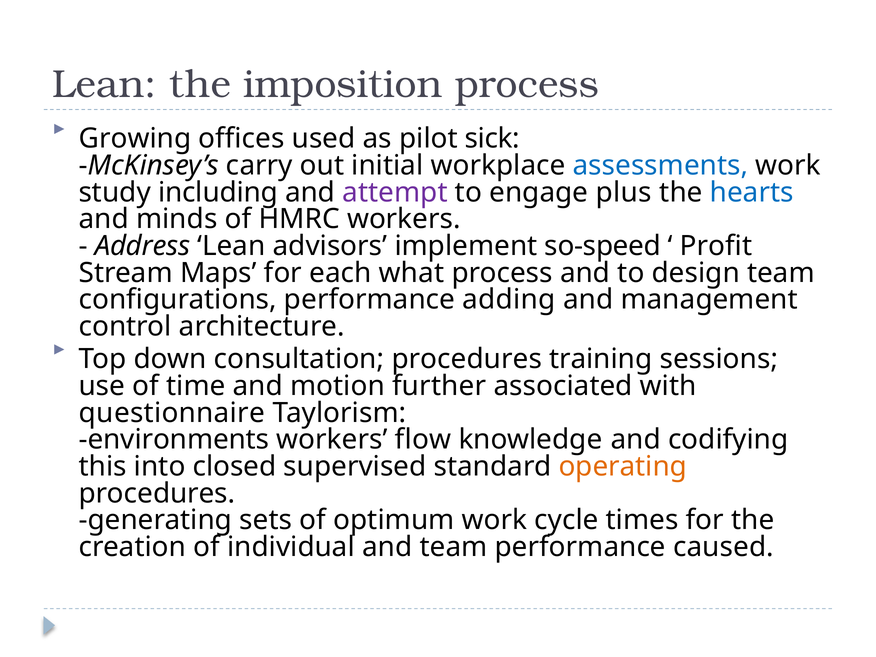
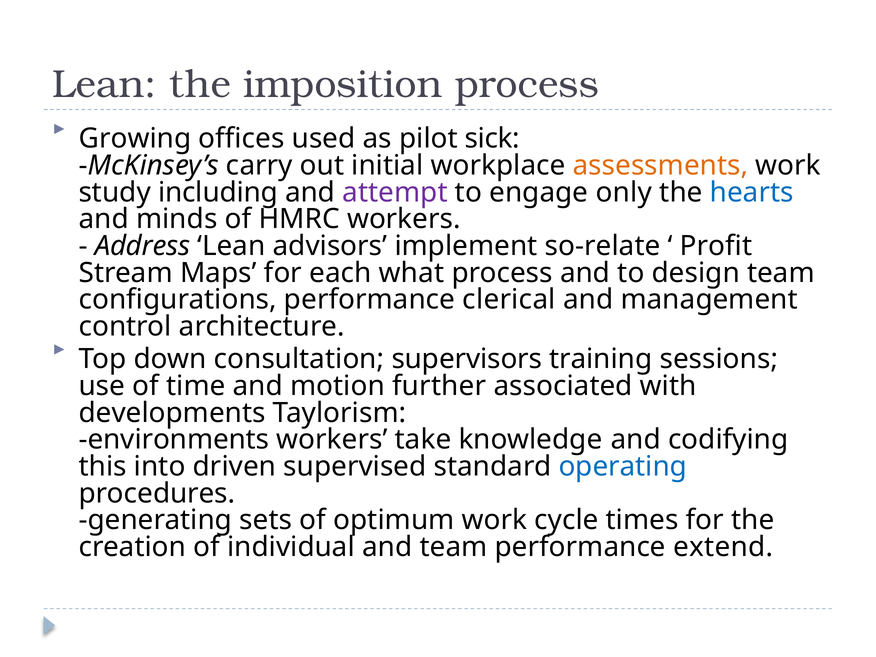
assessments colour: blue -> orange
plus: plus -> only
so-speed: so-speed -> so-relate
adding: adding -> clerical
consultation procedures: procedures -> supervisors
questionnaire: questionnaire -> developments
flow: flow -> take
closed: closed -> driven
operating colour: orange -> blue
caused: caused -> extend
